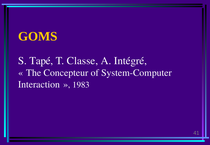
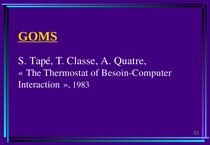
GOMS underline: none -> present
Intégré: Intégré -> Quatre
Concepteur: Concepteur -> Thermostat
System-Computer: System-Computer -> Besoin-Computer
